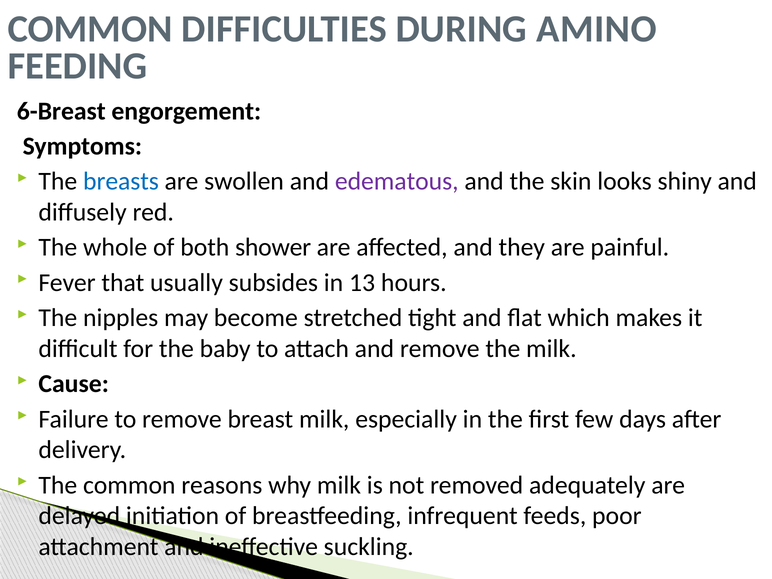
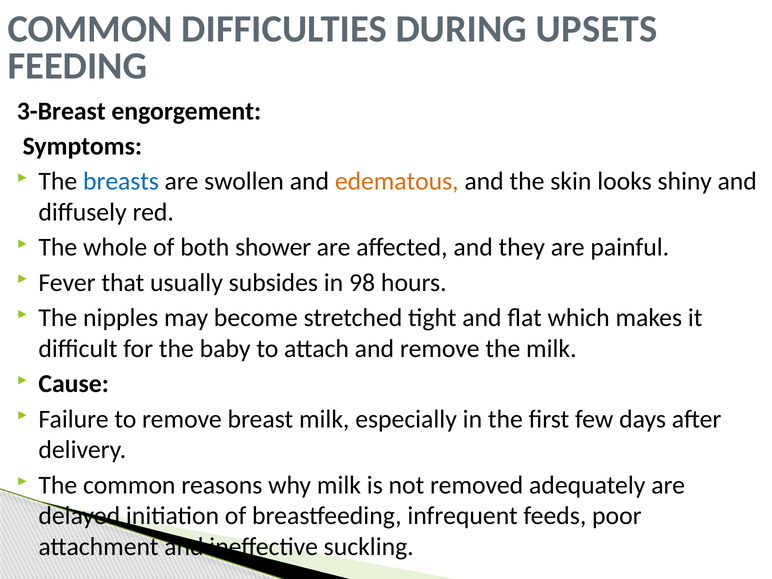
AMINO: AMINO -> UPSETS
6-Breast: 6-Breast -> 3-Breast
edematous colour: purple -> orange
13: 13 -> 98
